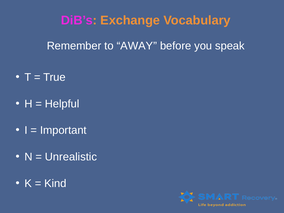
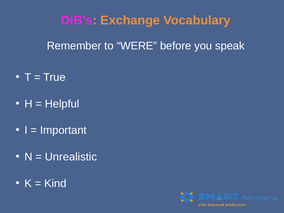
AWAY: AWAY -> WERE
